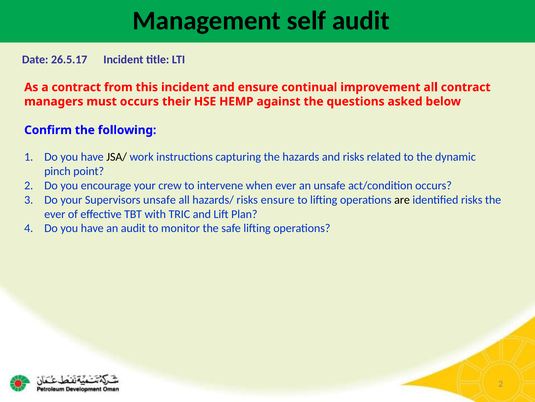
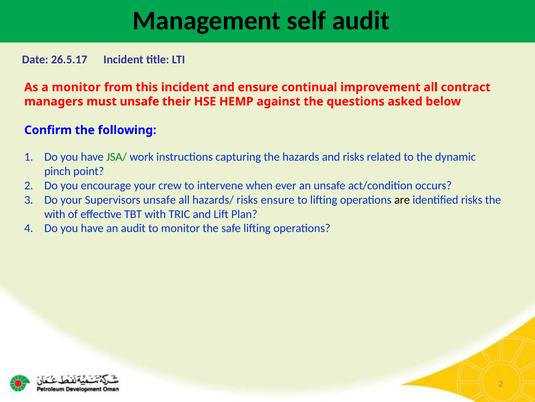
a contract: contract -> monitor
must occurs: occurs -> unsafe
JSA/ colour: black -> green
ever at (55, 214): ever -> with
